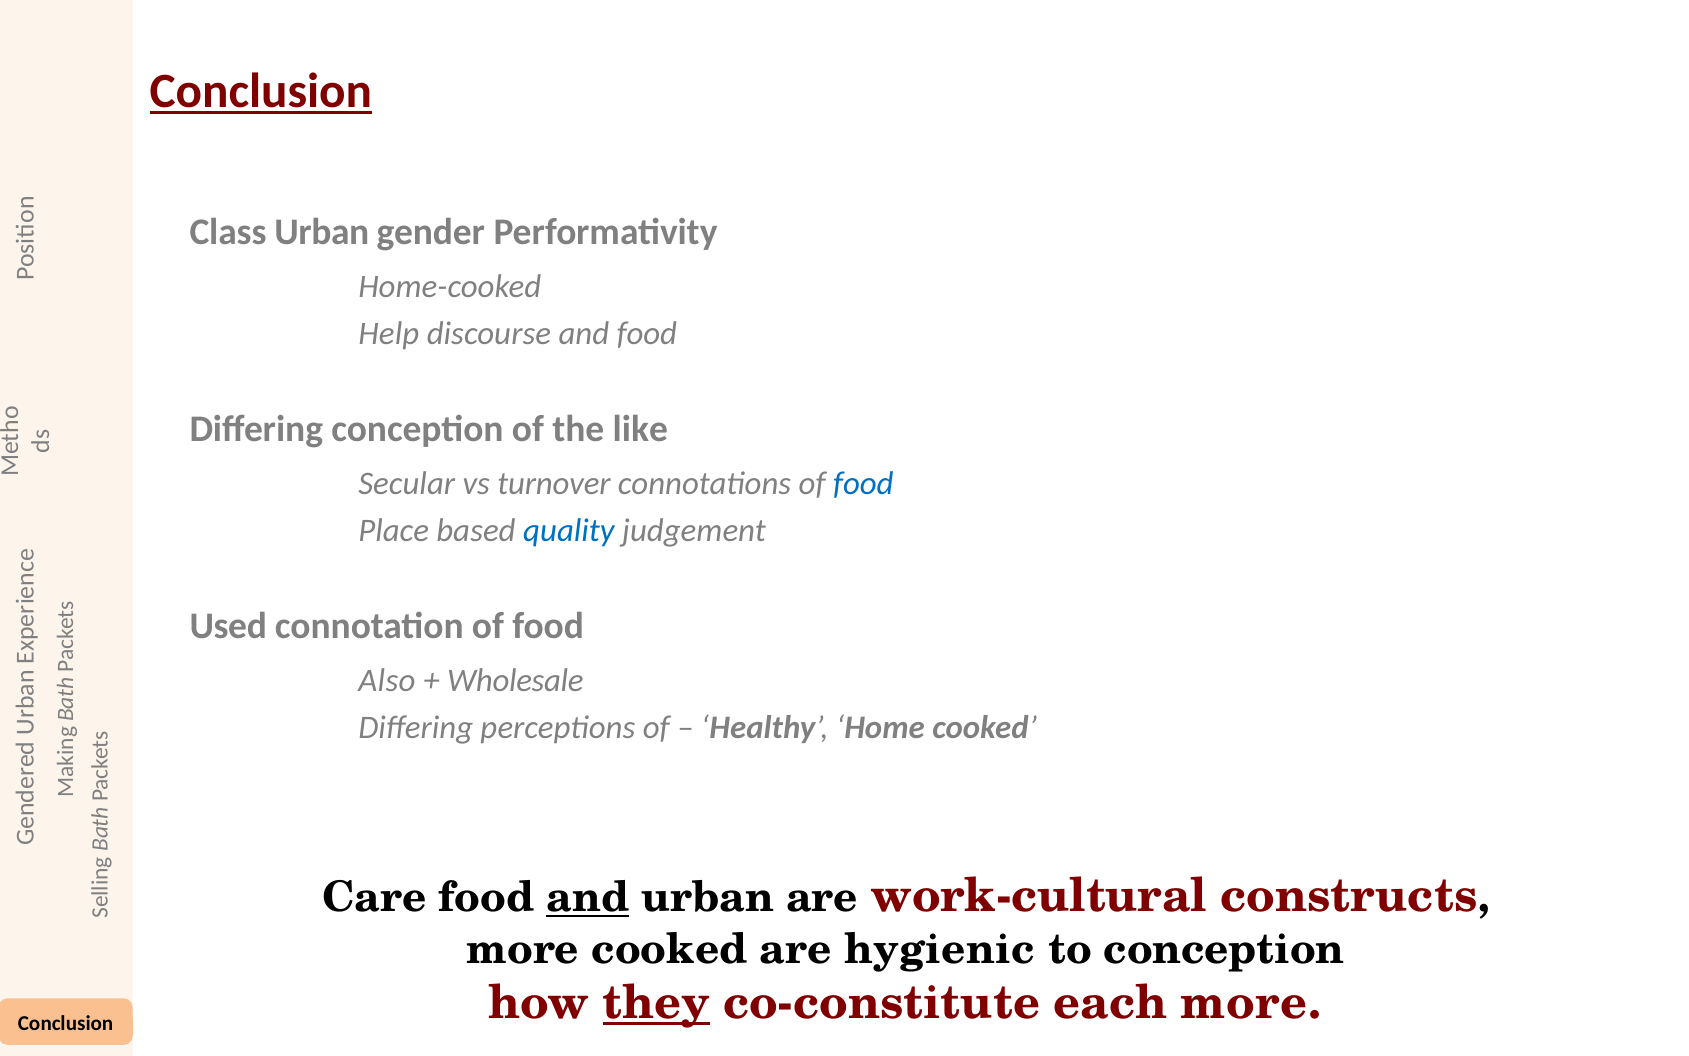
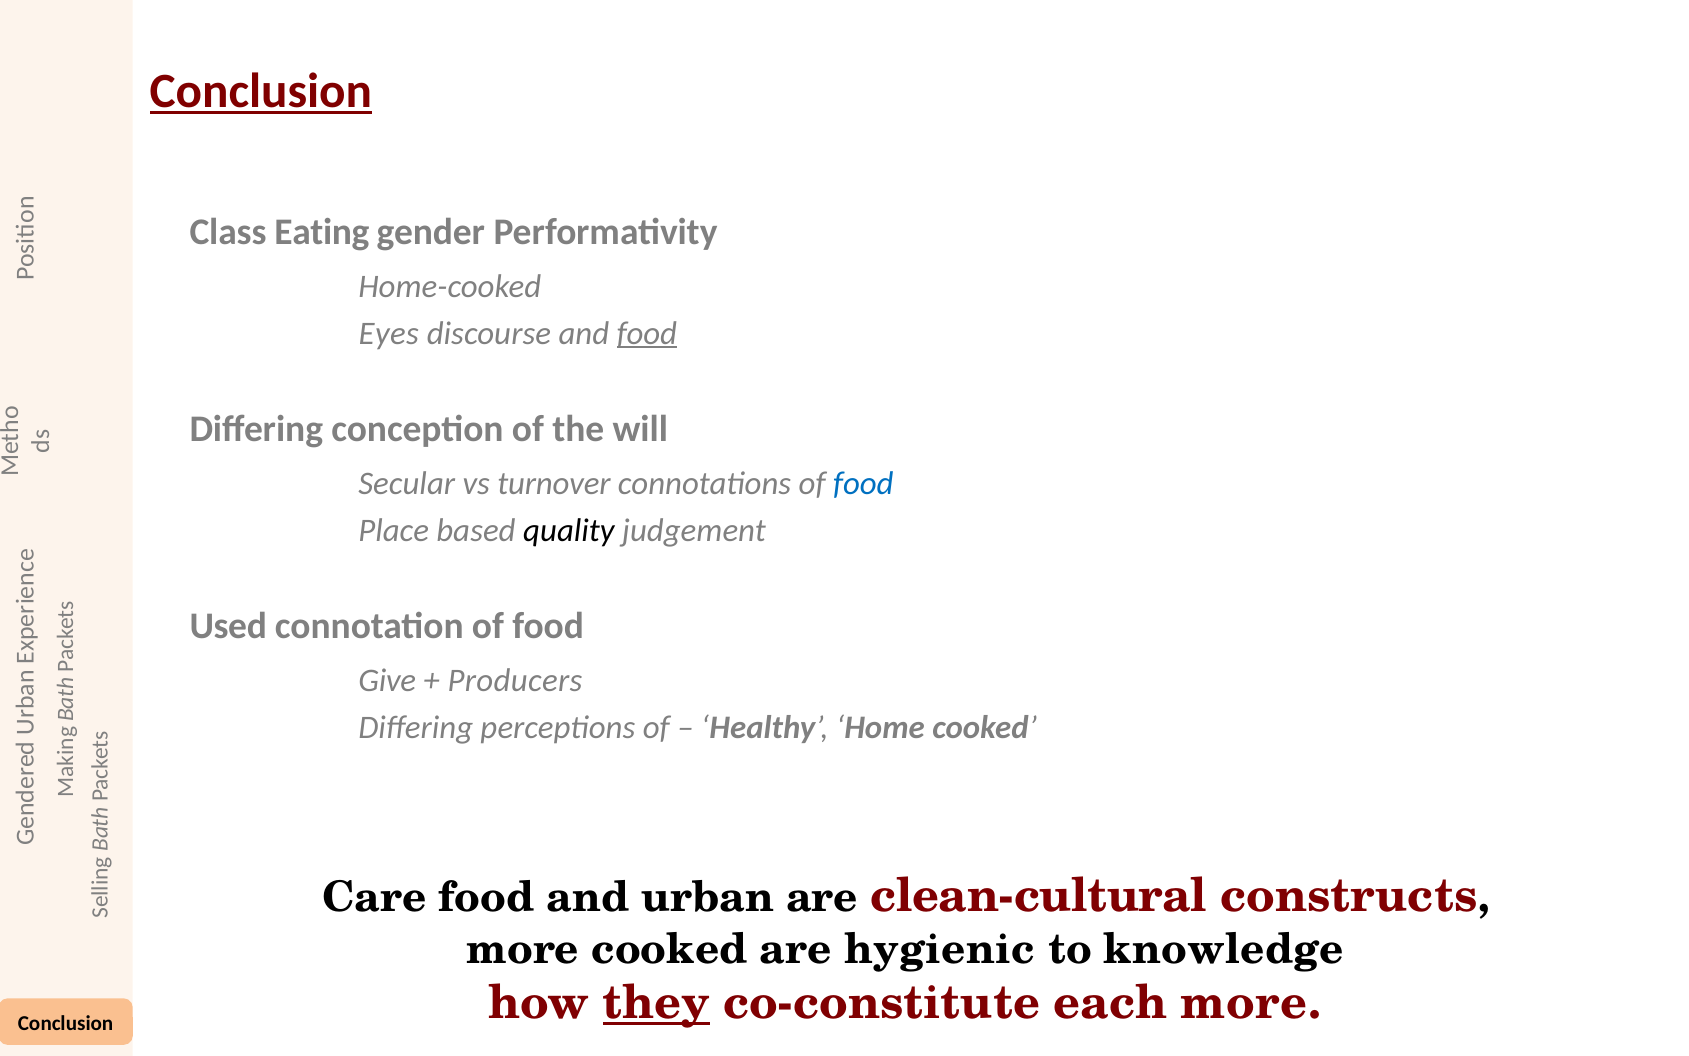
Class Urban: Urban -> Eating
Help: Help -> Eyes
food at (647, 333) underline: none -> present
like: like -> will
quality colour: blue -> black
Also: Also -> Give
Wholesale: Wholesale -> Producers
and at (588, 898) underline: present -> none
work-cultural: work-cultural -> clean-cultural
to conception: conception -> knowledge
